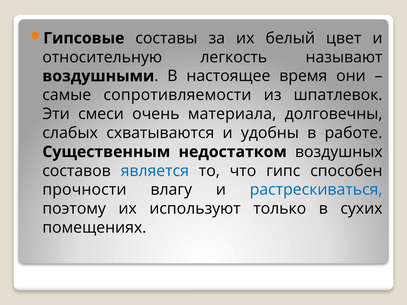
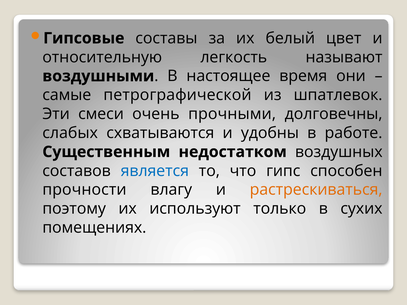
сопротивляемости: сопротивляемости -> петрографической
материала: материала -> прочными
растрескиваться colour: blue -> orange
